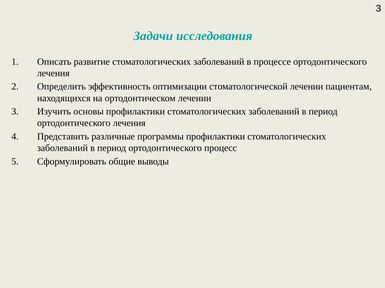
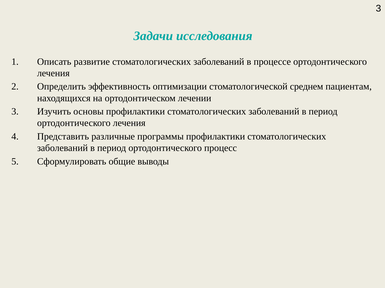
стоматологической лечении: лечении -> среднем
